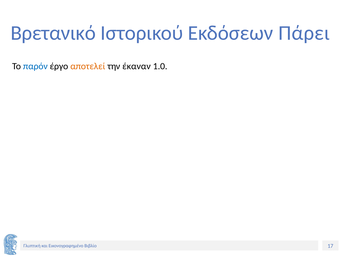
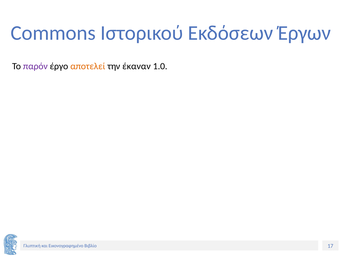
Βρετανικό: Βρετανικό -> Commons
Πάρει: Πάρει -> Έργων
παρόν colour: blue -> purple
